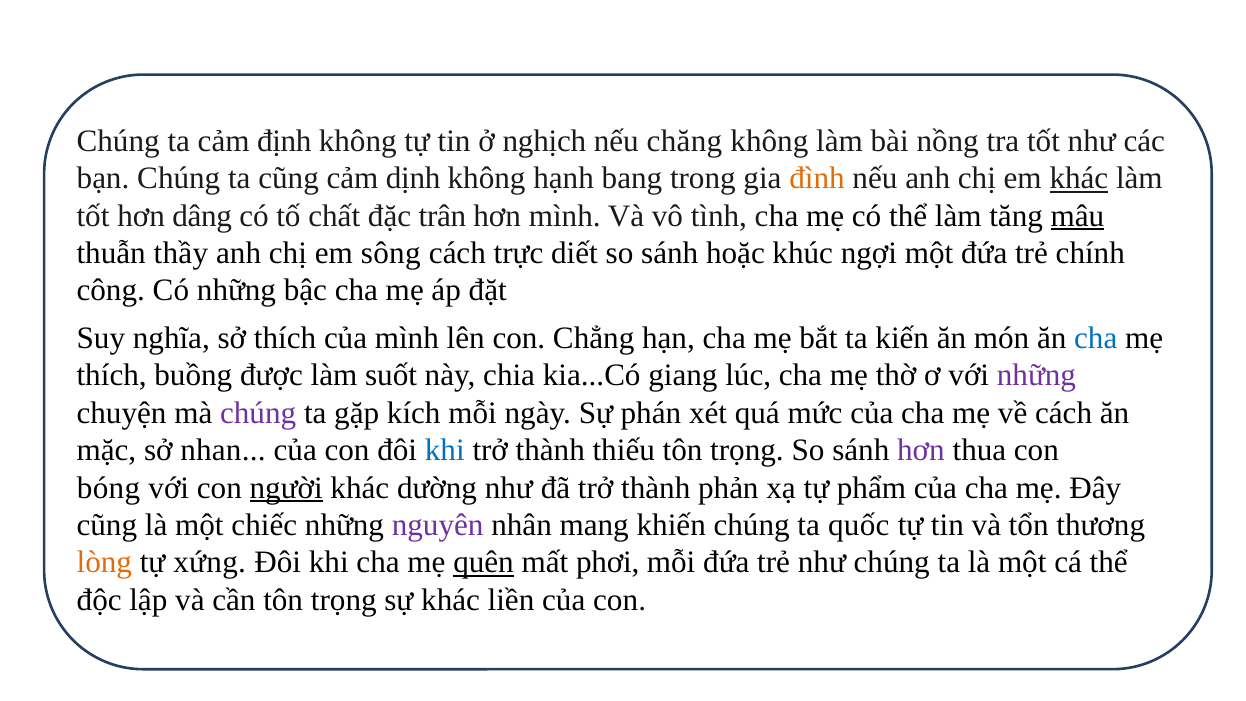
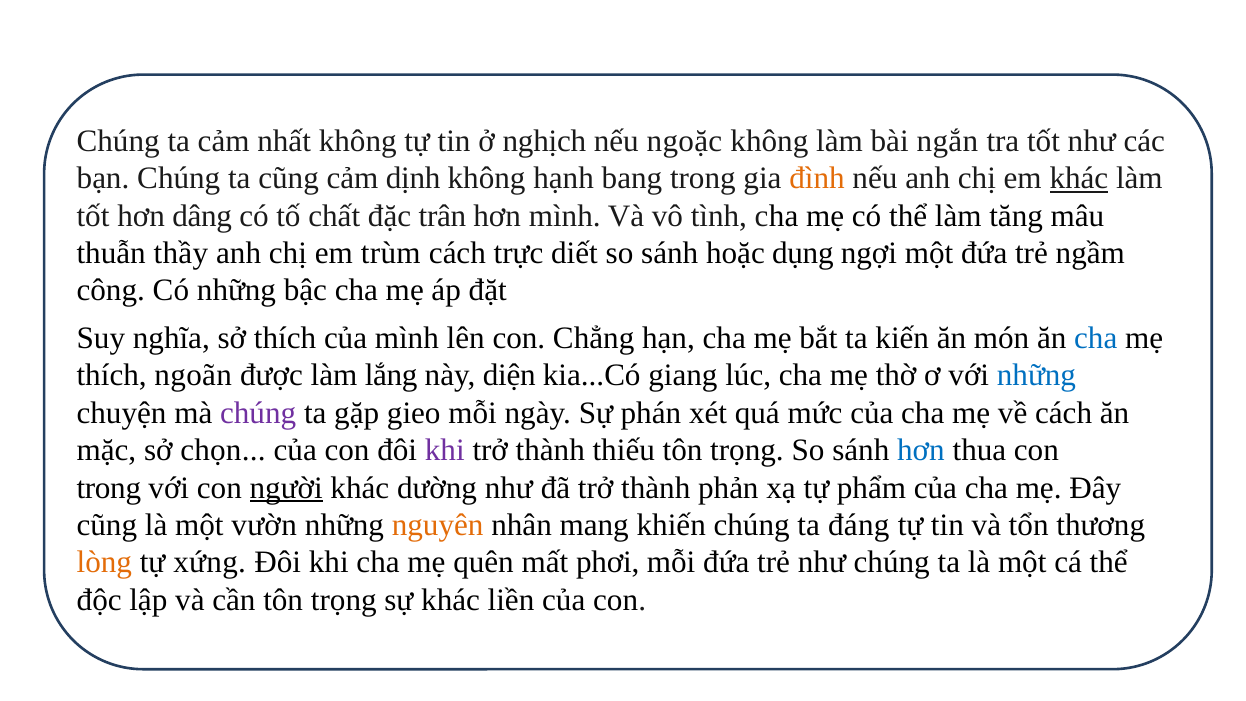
định: định -> nhất
chăng: chăng -> ngoặc
nồng: nồng -> ngắn
mâu underline: present -> none
sông: sông -> trùm
khúc: khúc -> dụng
chính: chính -> ngầm
buồng: buồng -> ngoãn
suốt: suốt -> lắng
chia: chia -> diện
những at (1036, 376) colour: purple -> blue
kích: kích -> gieo
nhan: nhan -> chọn
khi at (445, 450) colour: blue -> purple
hơn at (921, 450) colour: purple -> blue
bóng at (109, 488): bóng -> trong
chiếc: chiếc -> vườn
nguyên colour: purple -> orange
quốc: quốc -> đáng
quên underline: present -> none
